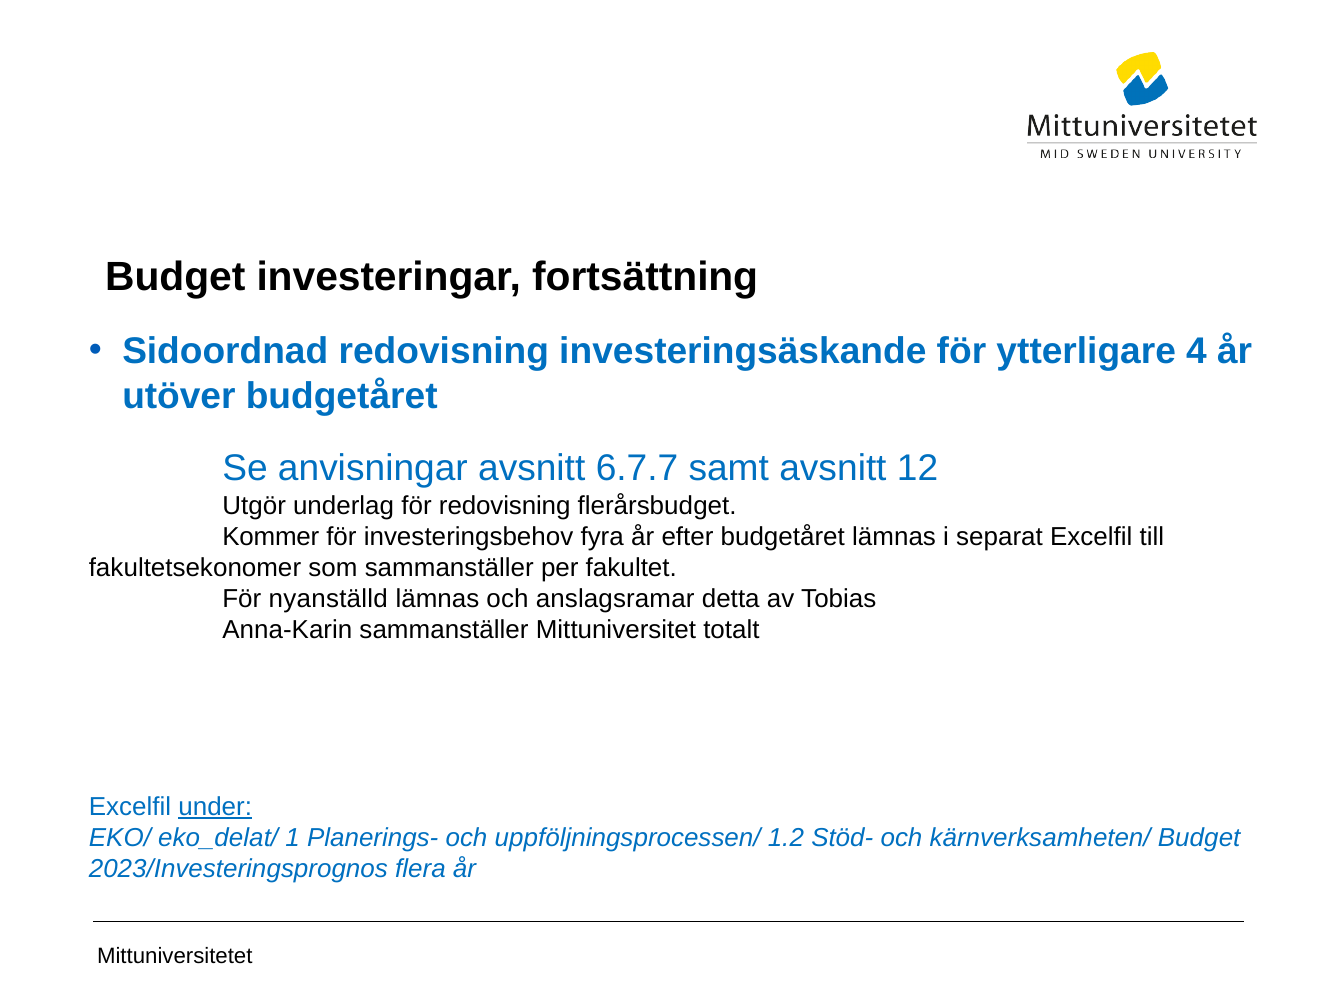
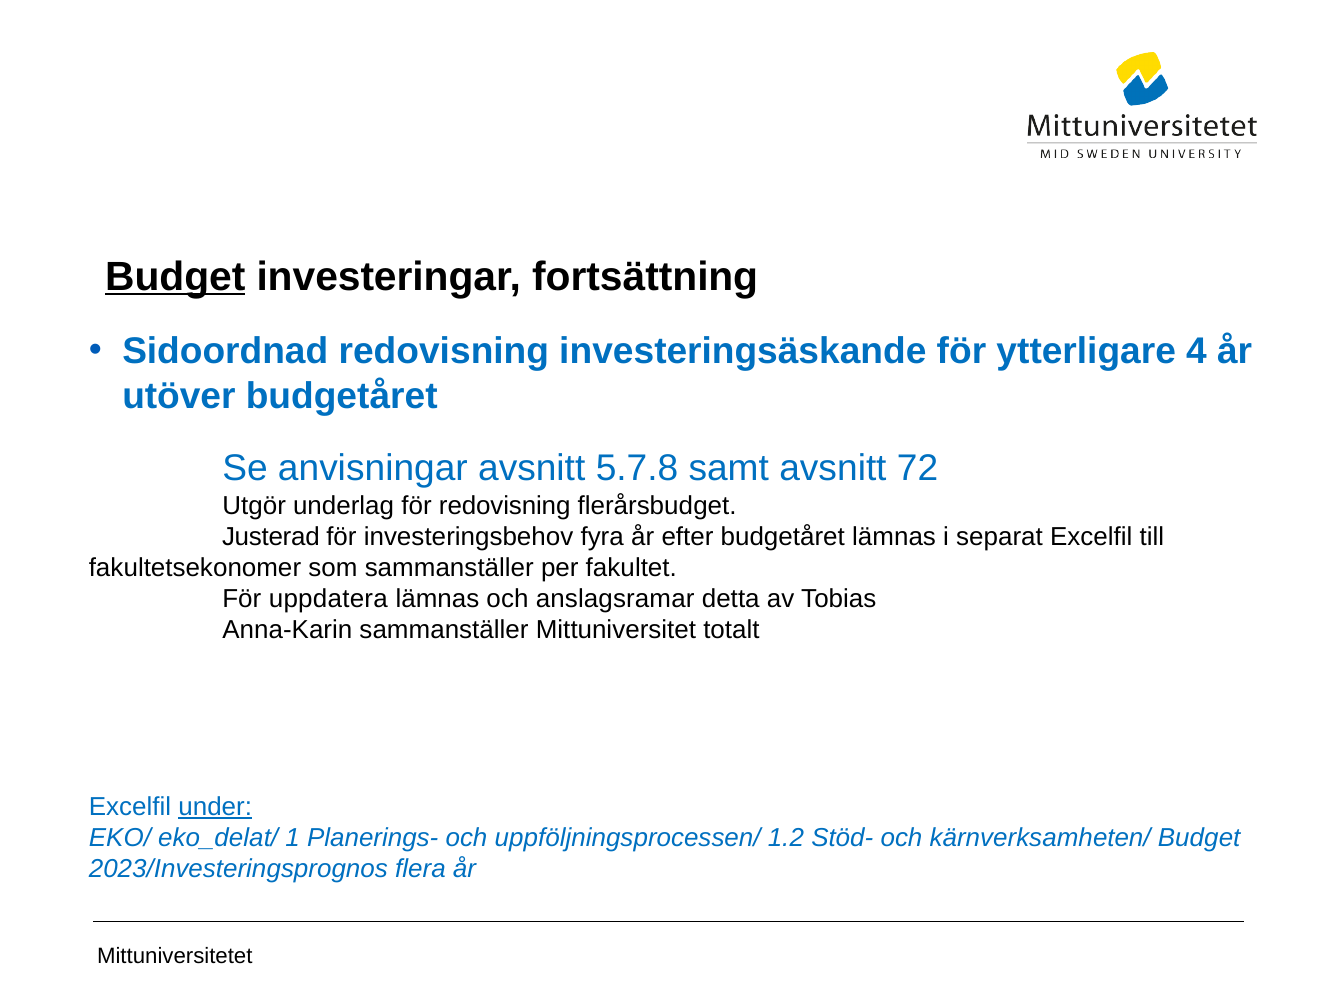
Budget at (175, 277) underline: none -> present
6.7.7: 6.7.7 -> 5.7.8
12: 12 -> 72
Kommer: Kommer -> Justerad
nyanställd: nyanställd -> uppdatera
